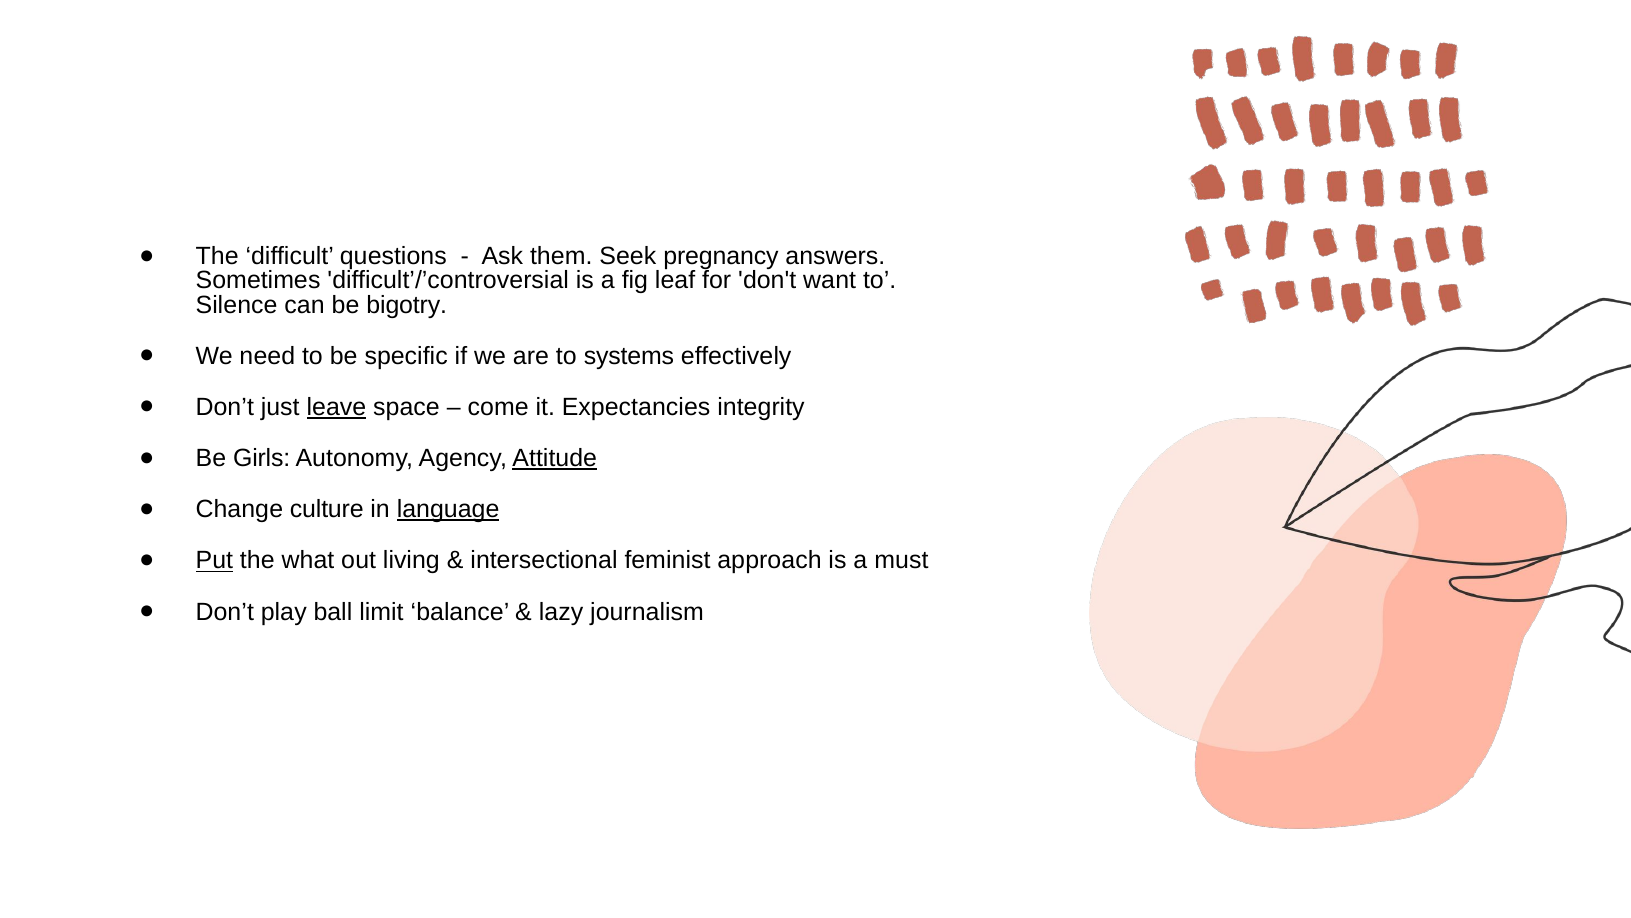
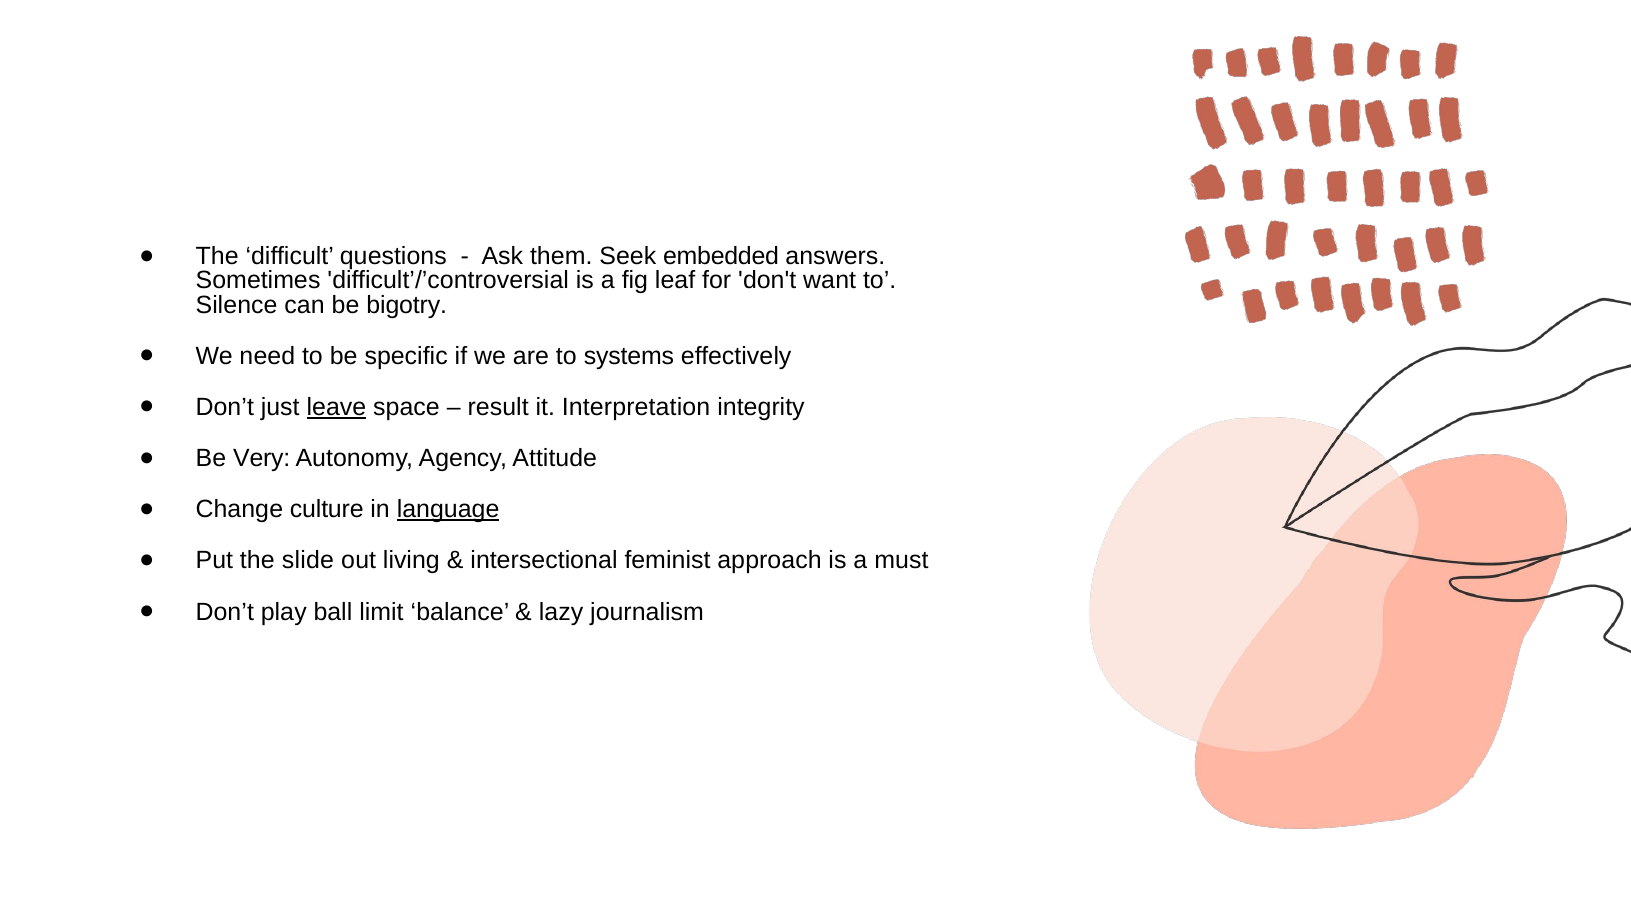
pregnancy: pregnancy -> embedded
come: come -> result
Expectancies: Expectancies -> Interpretation
Girls: Girls -> Very
Attitude underline: present -> none
Put underline: present -> none
what: what -> slide
